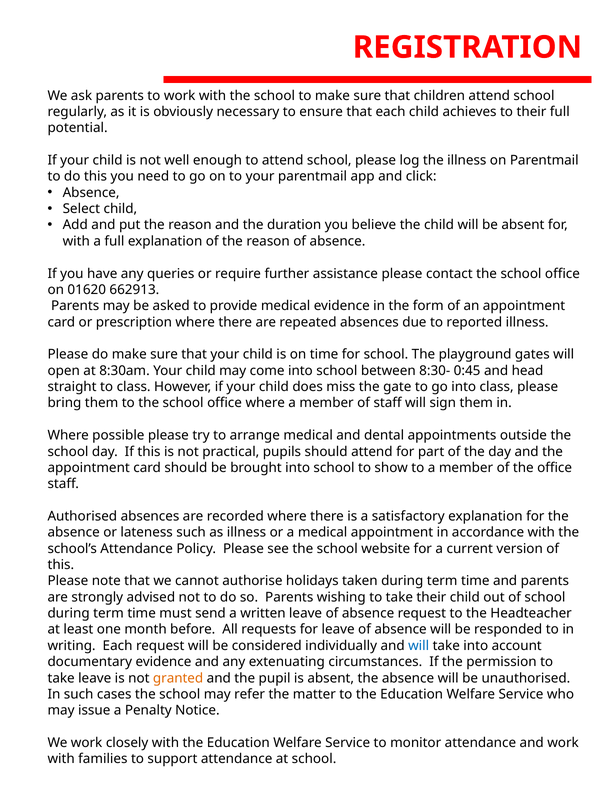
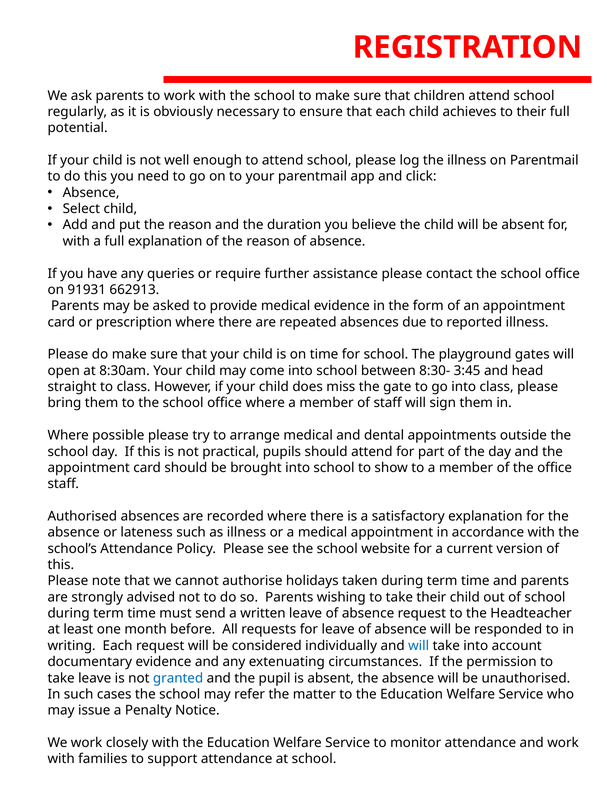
01620: 01620 -> 91931
0:45: 0:45 -> 3:45
granted colour: orange -> blue
